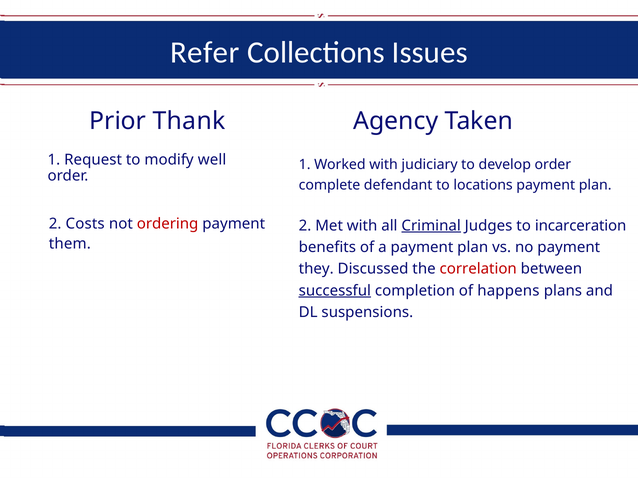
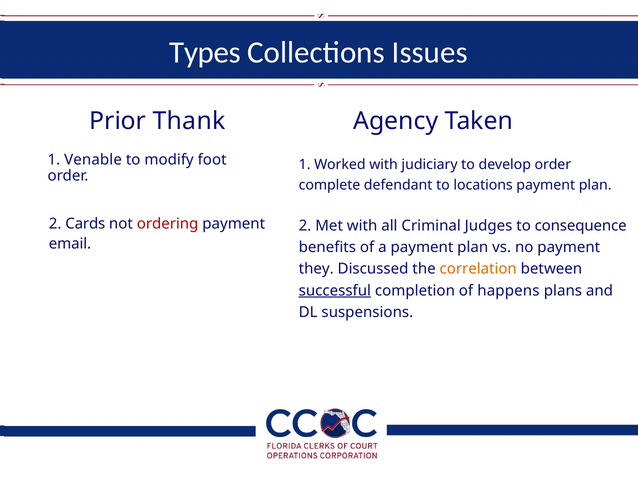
Refer: Refer -> Types
Request: Request -> Venable
well: well -> foot
Costs: Costs -> Cards
Criminal underline: present -> none
incarceration: incarceration -> consequence
them: them -> email
correlation colour: red -> orange
